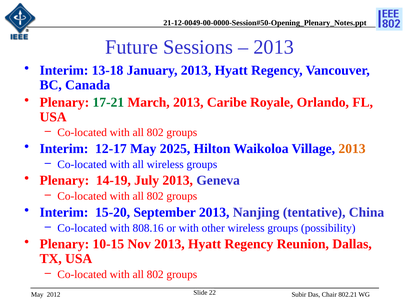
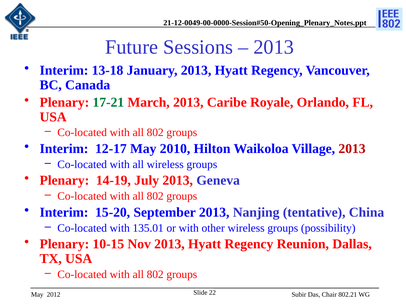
2025: 2025 -> 2010
2013 at (352, 148) colour: orange -> red
808.16: 808.16 -> 135.01
